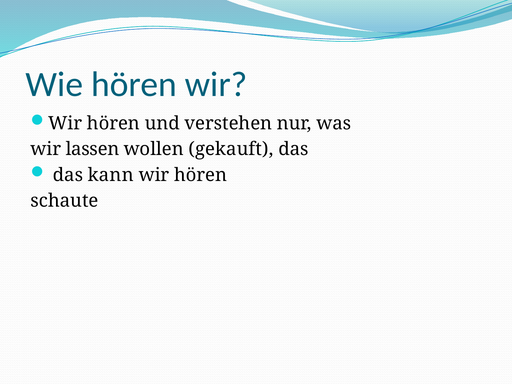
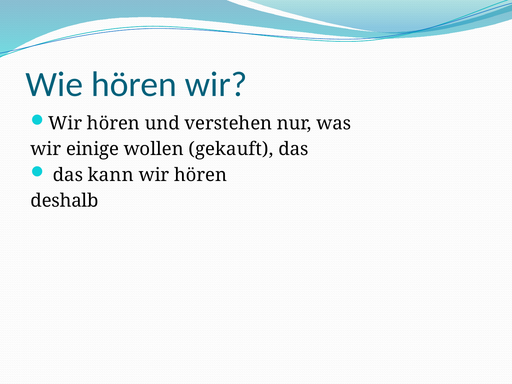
lassen: lassen -> einige
schaute: schaute -> deshalb
